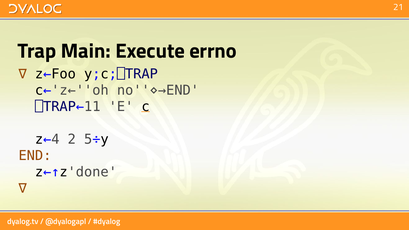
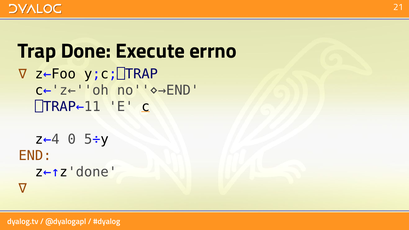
Main: Main -> Done
2: 2 -> 0
